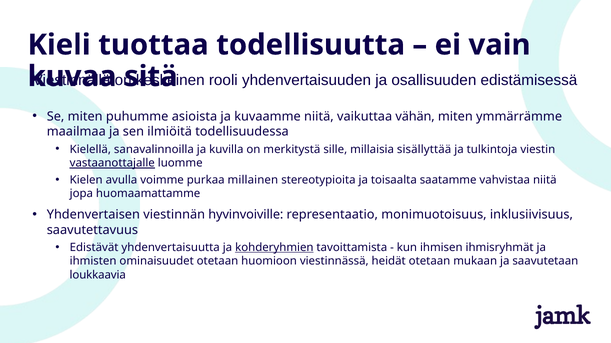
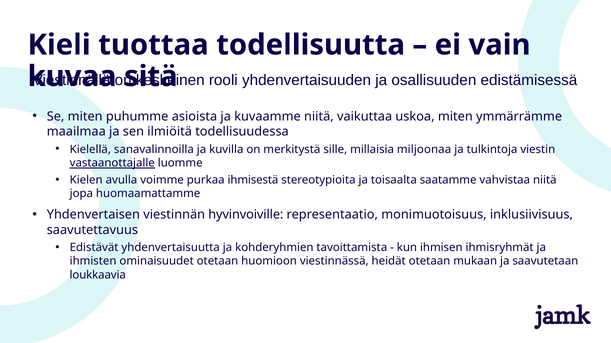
vähän: vähän -> uskoa
sisällyttää: sisällyttää -> miljoonaa
millainen: millainen -> ihmisestä
kohderyhmien underline: present -> none
